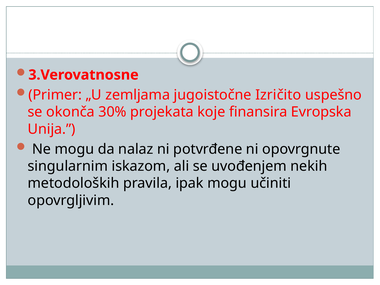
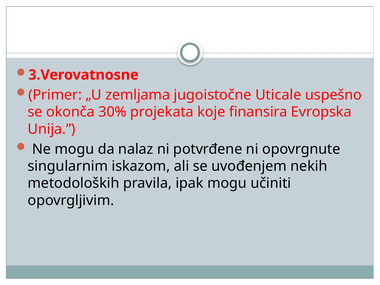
Izričito: Izričito -> Uticale
